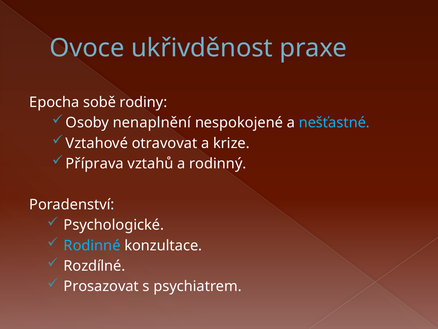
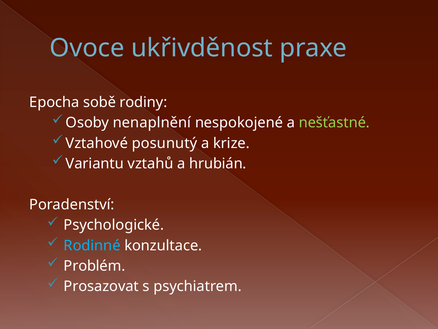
nešťastné colour: light blue -> light green
otravovat: otravovat -> posunutý
Příprava: Příprava -> Variantu
rodinný: rodinný -> hrubián
Rozdílné: Rozdílné -> Problém
